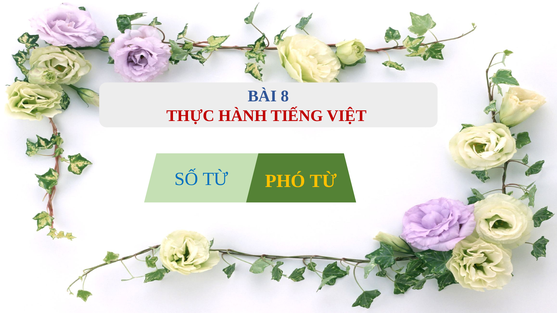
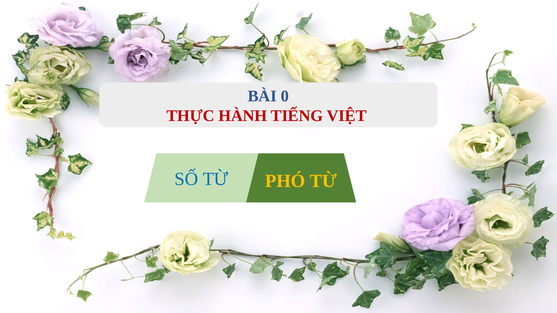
8: 8 -> 0
